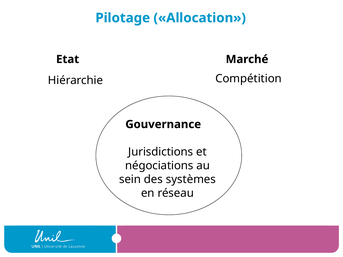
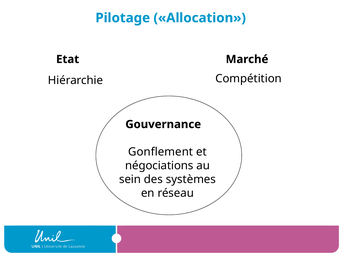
Jurisdictions: Jurisdictions -> Gonflement
